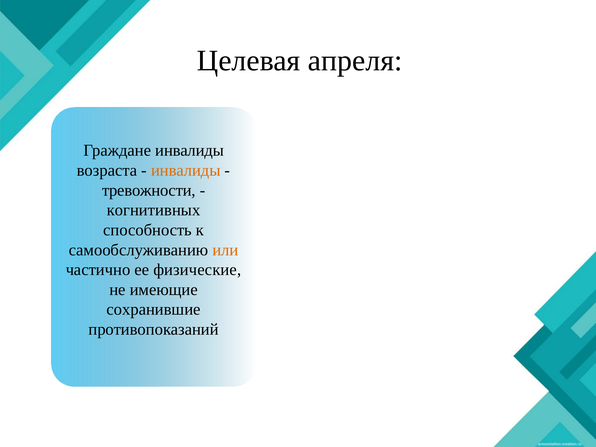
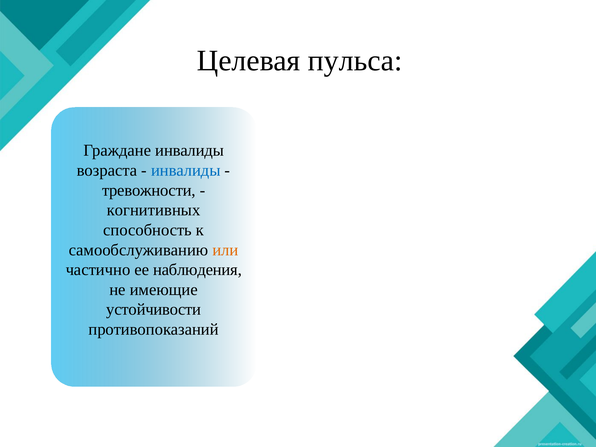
апреля: апреля -> пульса
инвалиды at (186, 170) colour: orange -> blue
физические: физические -> наблюдения
сохранившие: сохранившие -> устойчивости
